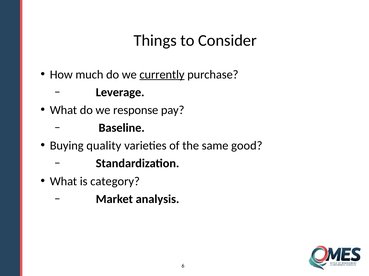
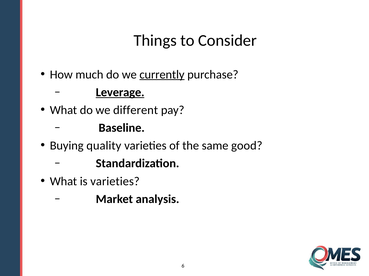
Leverage underline: none -> present
response: response -> different
is category: category -> varieties
